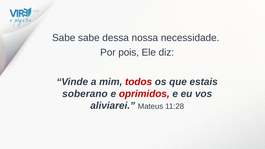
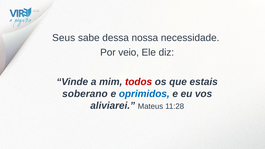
Sabe at (64, 38): Sabe -> Seus
pois: pois -> veio
oprimidos colour: red -> blue
